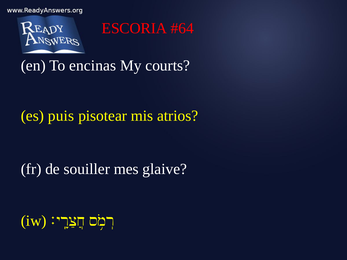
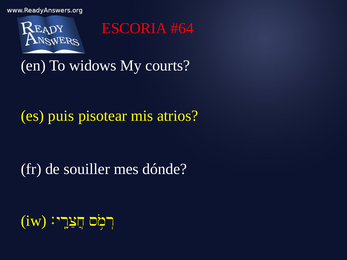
encinas: encinas -> widows
glaive: glaive -> dónde
